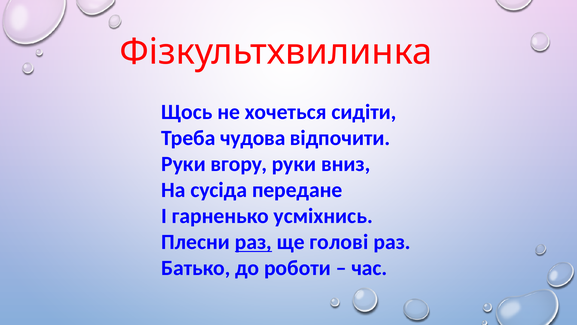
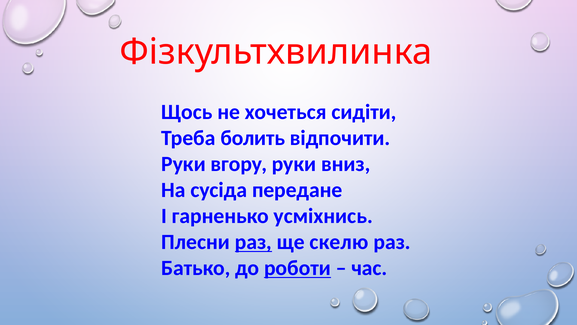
чудова: чудова -> болить
голові: голові -> скелю
роботи underline: none -> present
